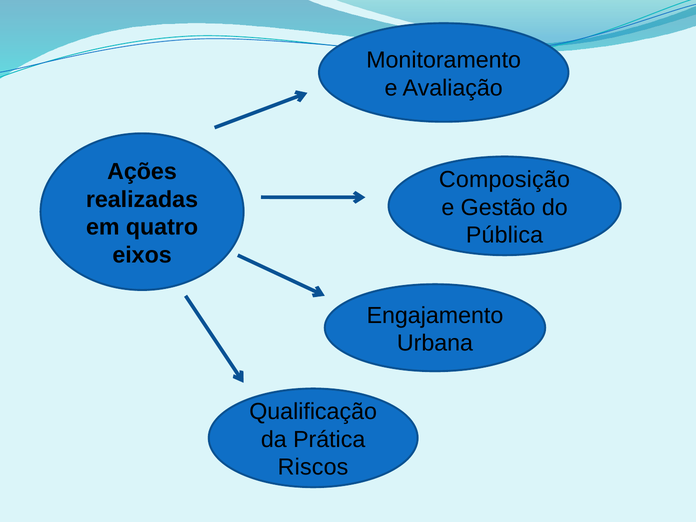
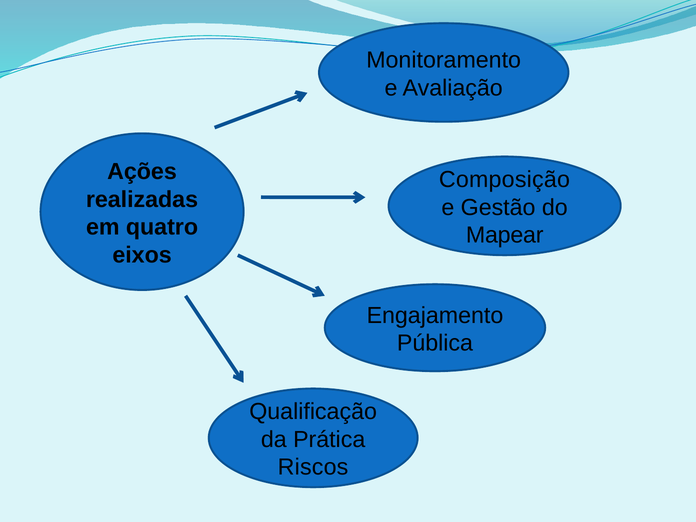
Pública: Pública -> Mapear
Urbana: Urbana -> Pública
